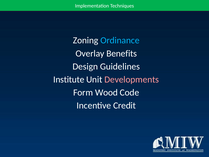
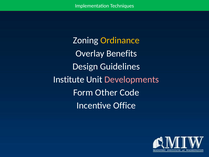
Ordinance colour: light blue -> yellow
Wood: Wood -> Other
Credit: Credit -> Office
